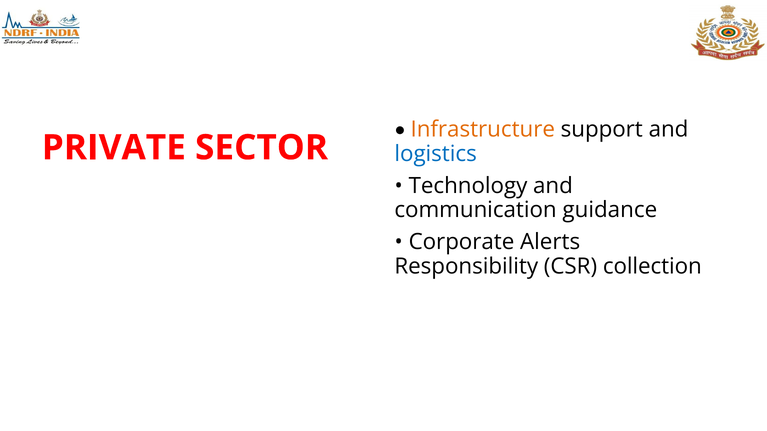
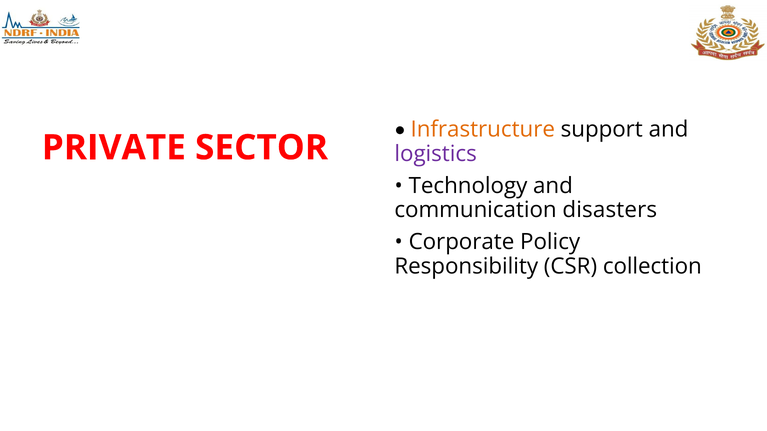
logistics colour: blue -> purple
guidance: guidance -> disasters
Alerts: Alerts -> Policy
